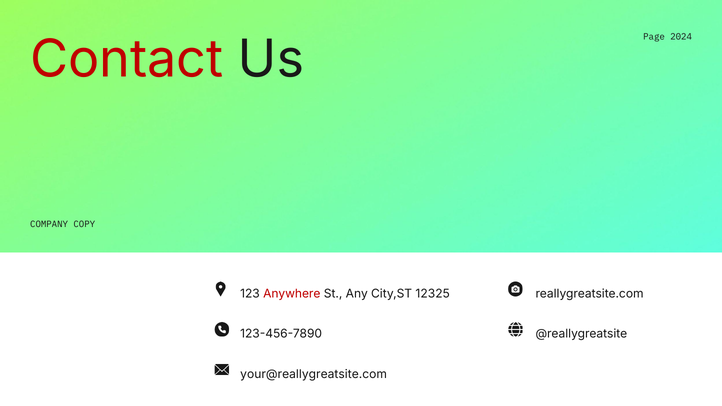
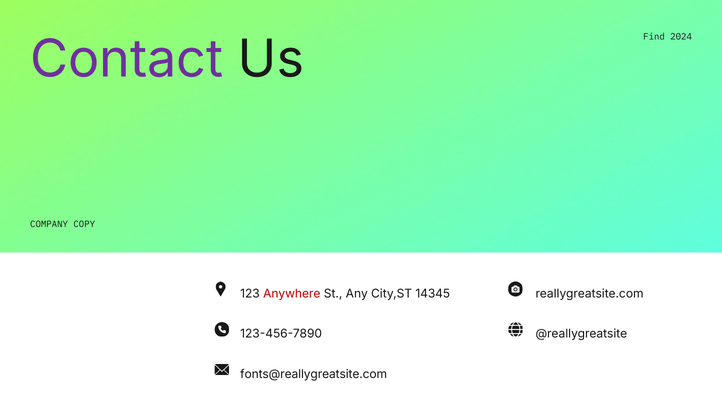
Page: Page -> Find
Contact colour: red -> purple
12325: 12325 -> 14345
your@reallygreatsite.com: your@reallygreatsite.com -> fonts@reallygreatsite.com
